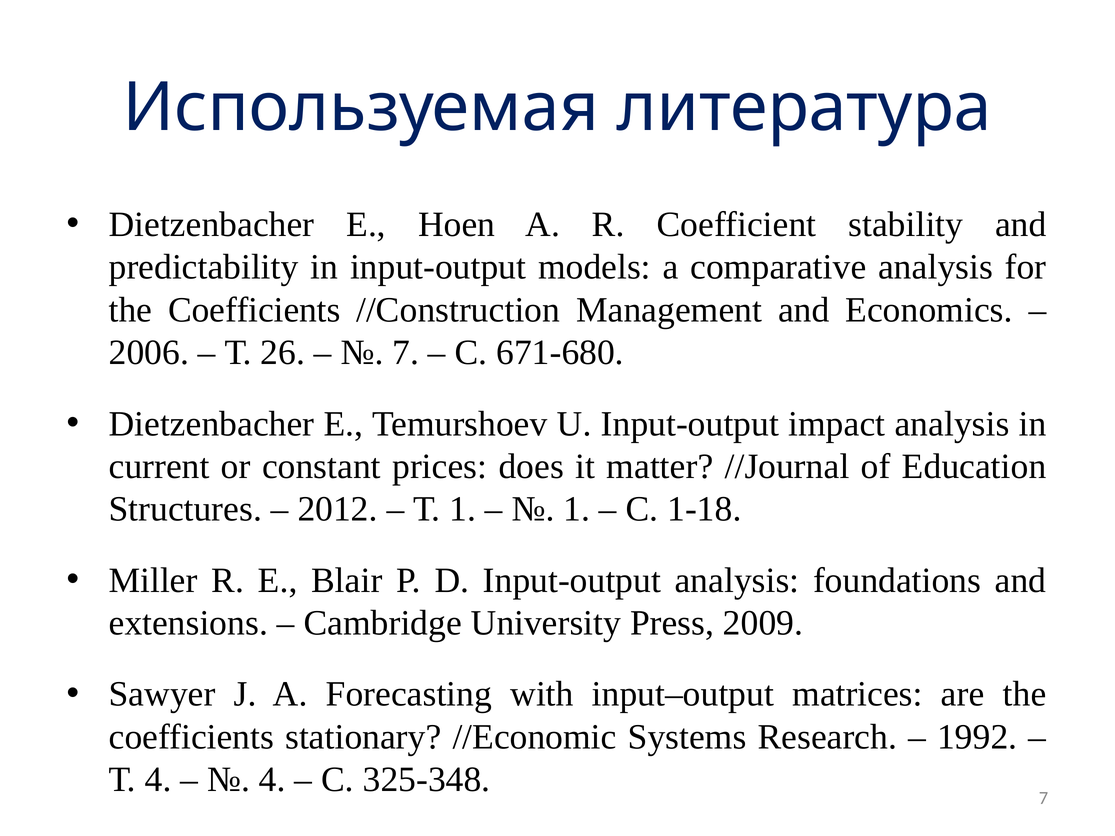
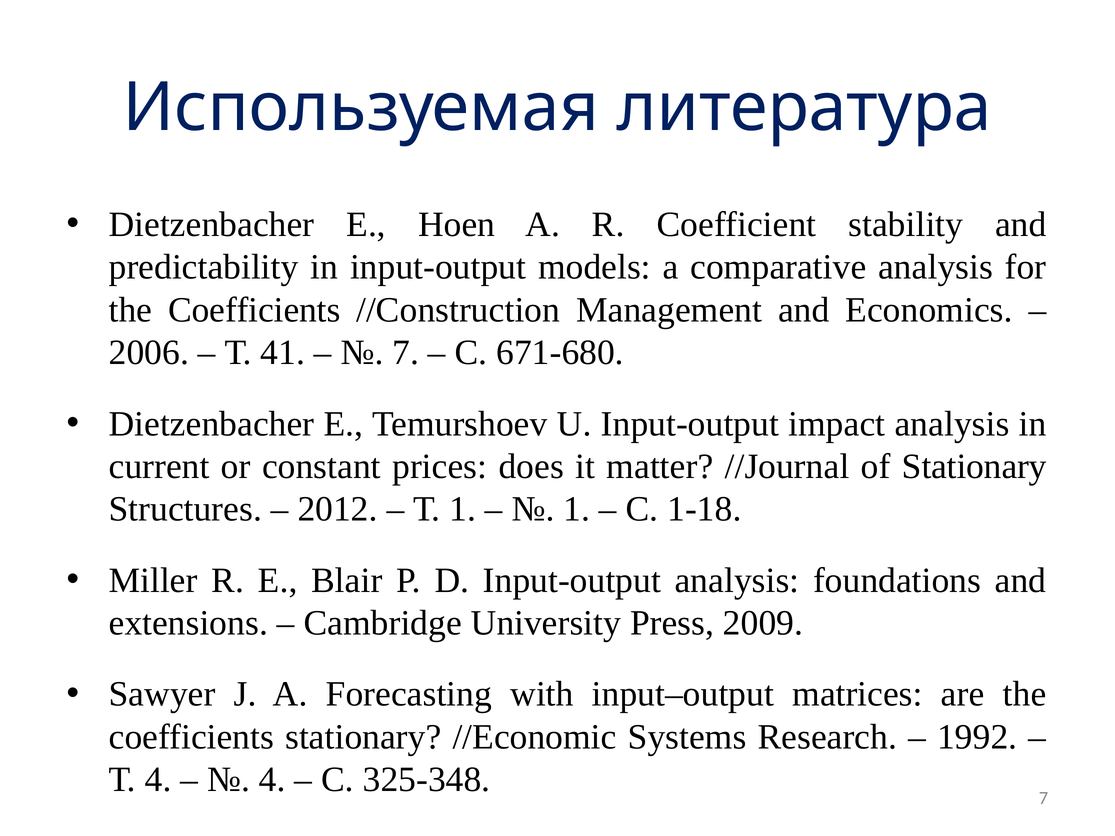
26: 26 -> 41
of Education: Education -> Stationary
